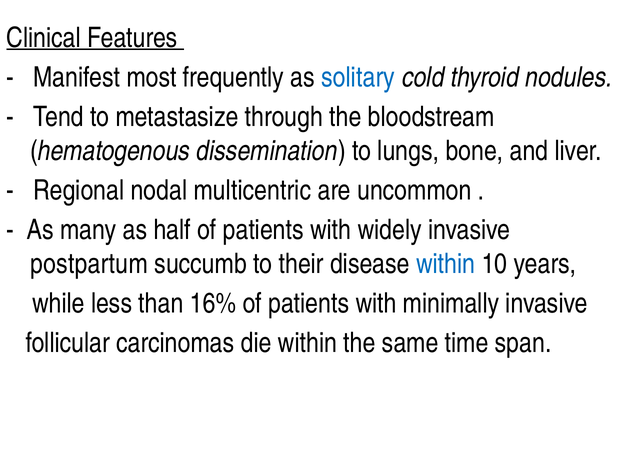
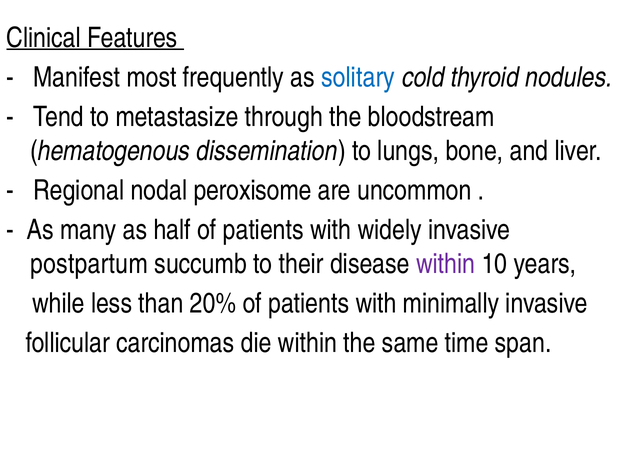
multicentric: multicentric -> peroxisome
within at (446, 264) colour: blue -> purple
16%: 16% -> 20%
